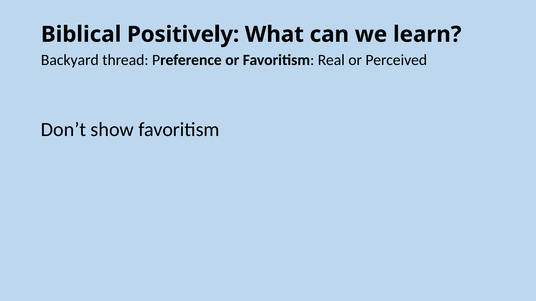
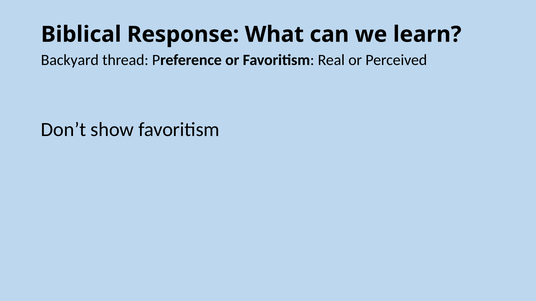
Positively: Positively -> Response
